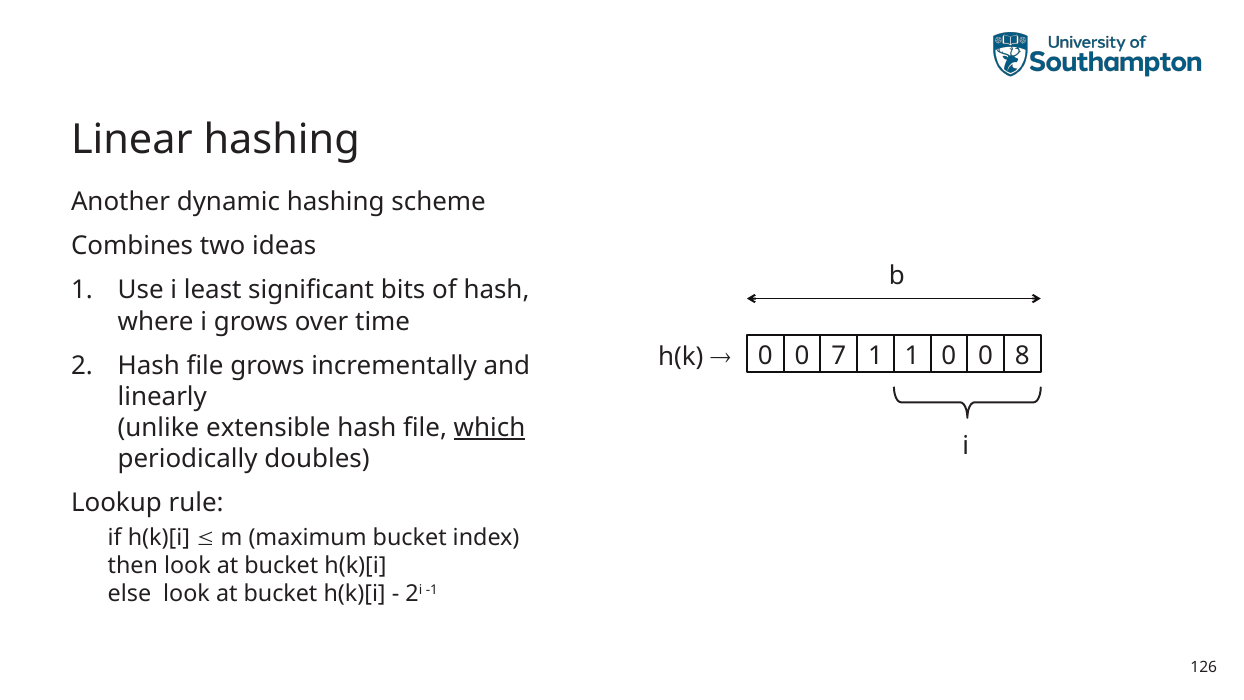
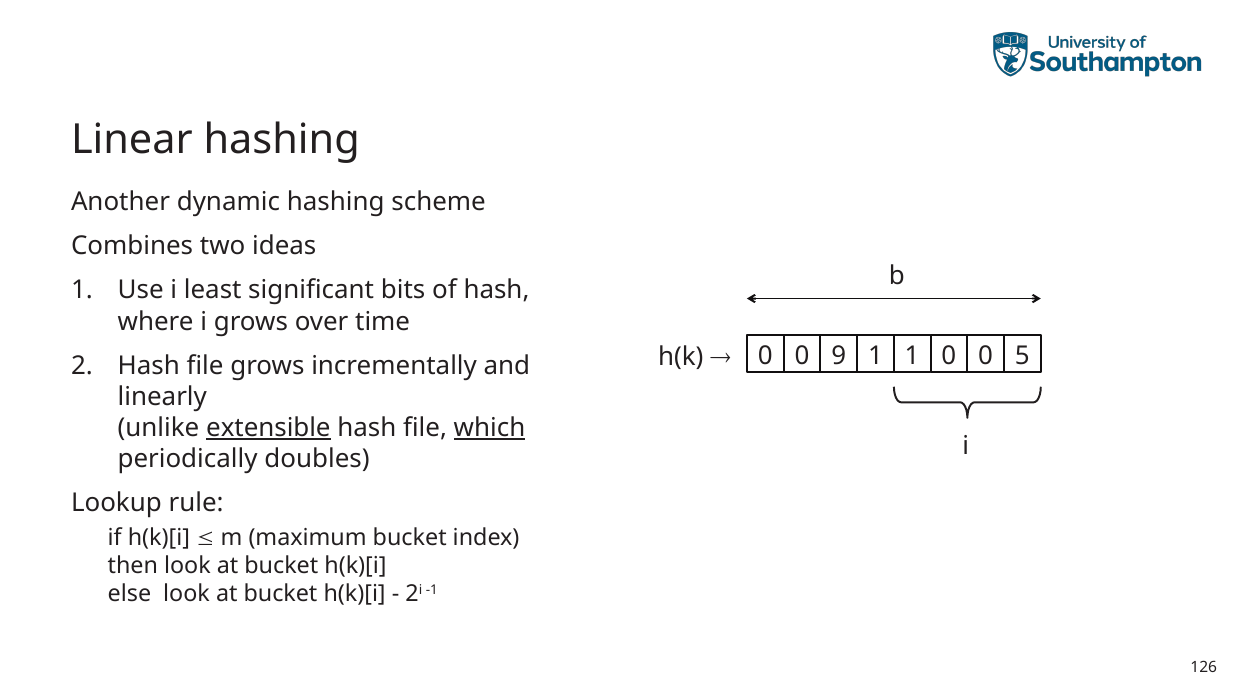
7: 7 -> 9
8: 8 -> 5
extensible underline: none -> present
